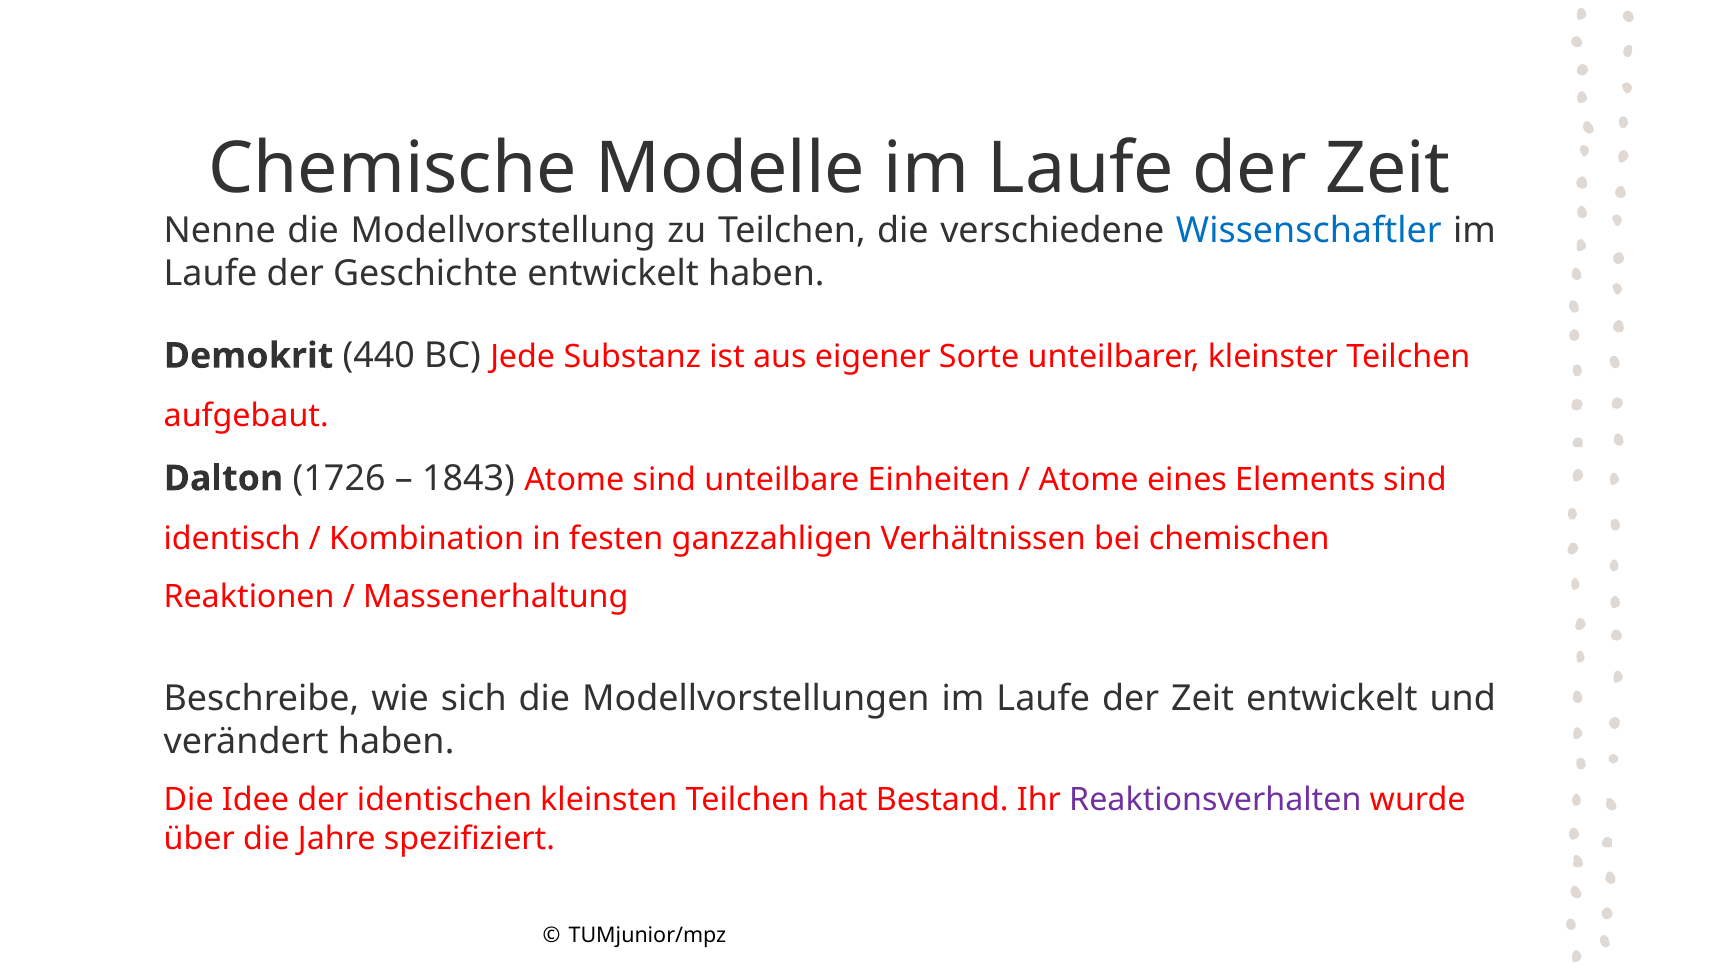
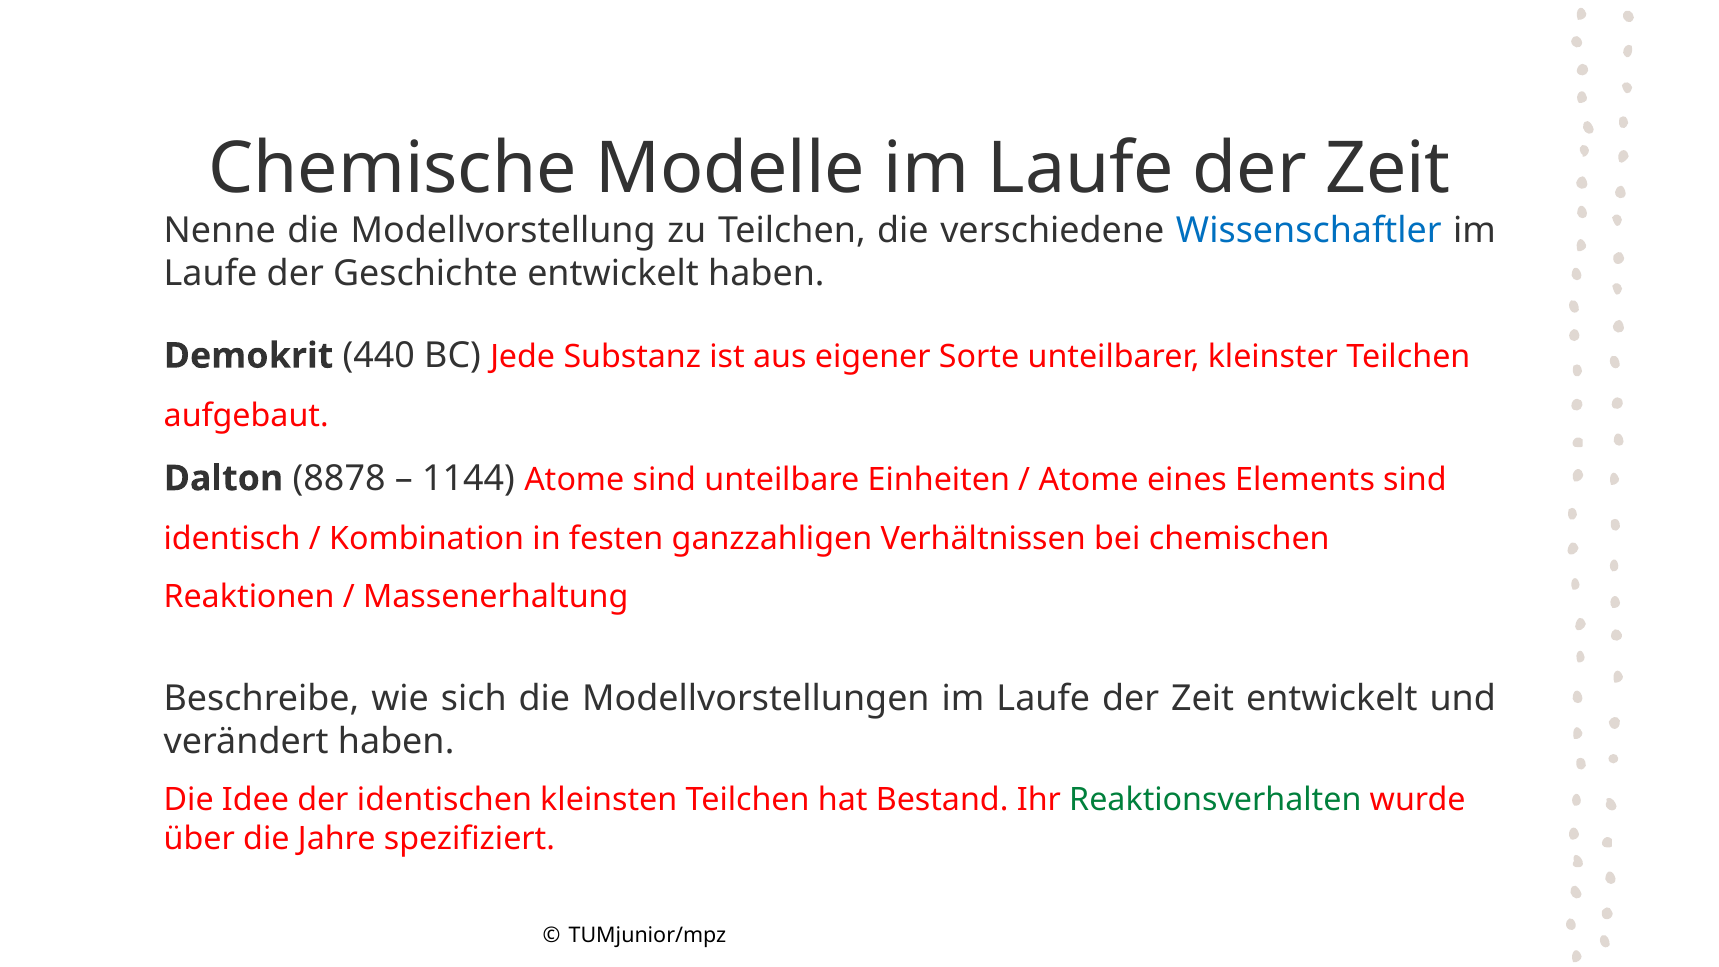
1726: 1726 -> 8878
1843: 1843 -> 1144
Reaktionsverhalten colour: purple -> green
